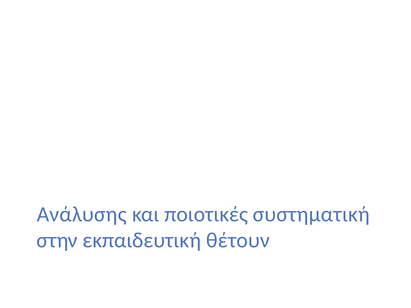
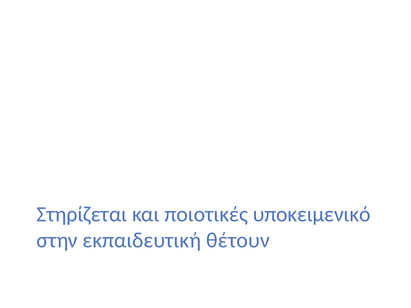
Ανάλυσης: Ανάλυσης -> Στηρίζεται
συστηματική: συστηματική -> υποκειμενικό
